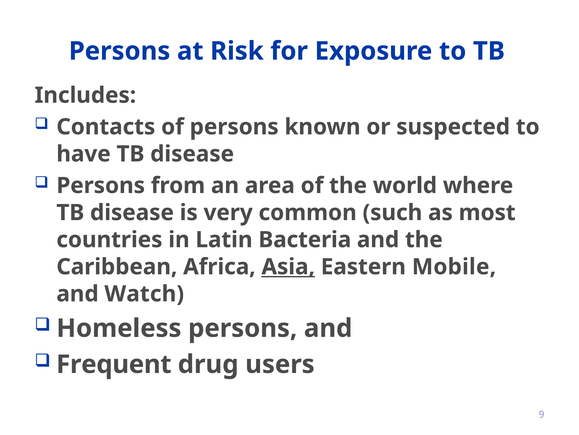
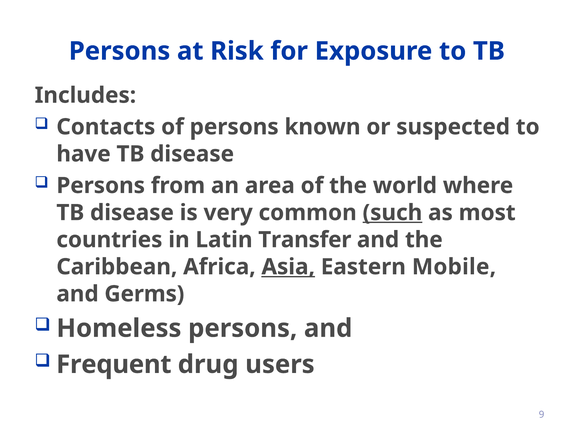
such underline: none -> present
Bacteria: Bacteria -> Transfer
Watch: Watch -> Germs
